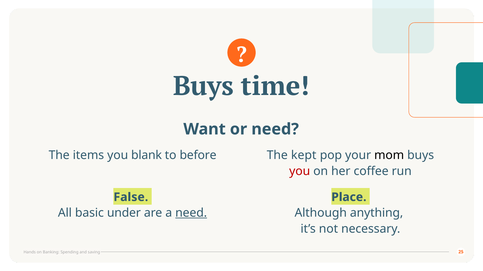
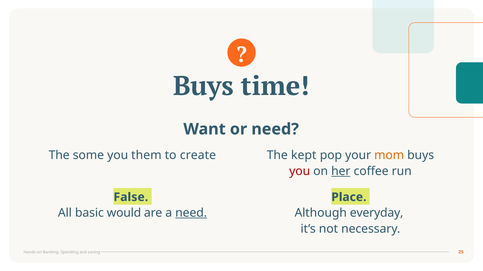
items: items -> some
blank: blank -> them
before: before -> create
mom colour: black -> orange
her underline: none -> present
under: under -> would
anything: anything -> everyday
